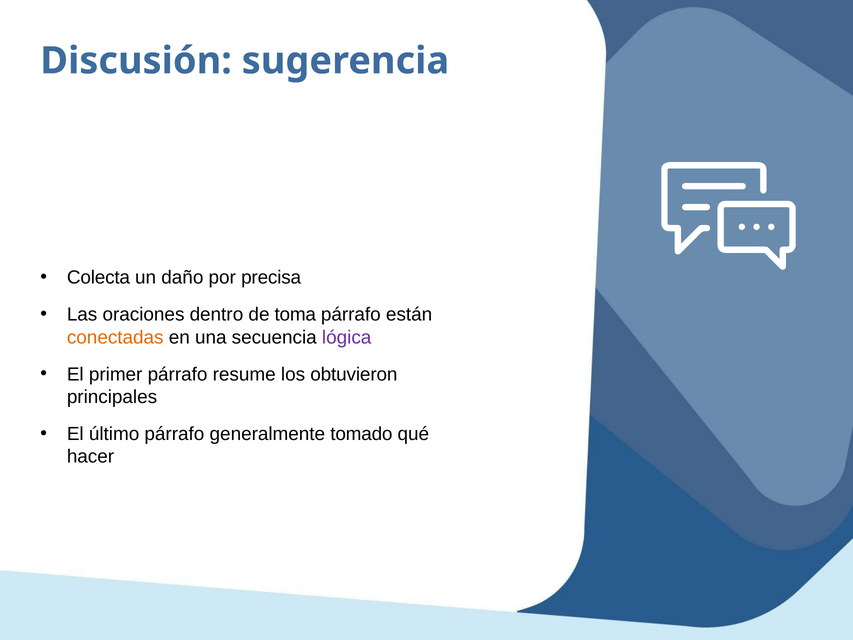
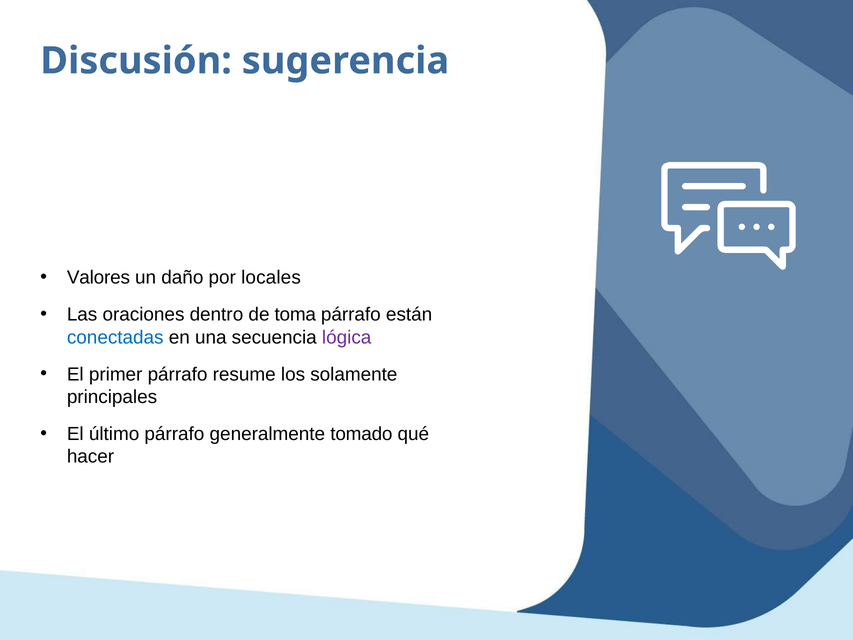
Colecta: Colecta -> Valores
precisa: precisa -> locales
conectadas colour: orange -> blue
obtuvieron: obtuvieron -> solamente
